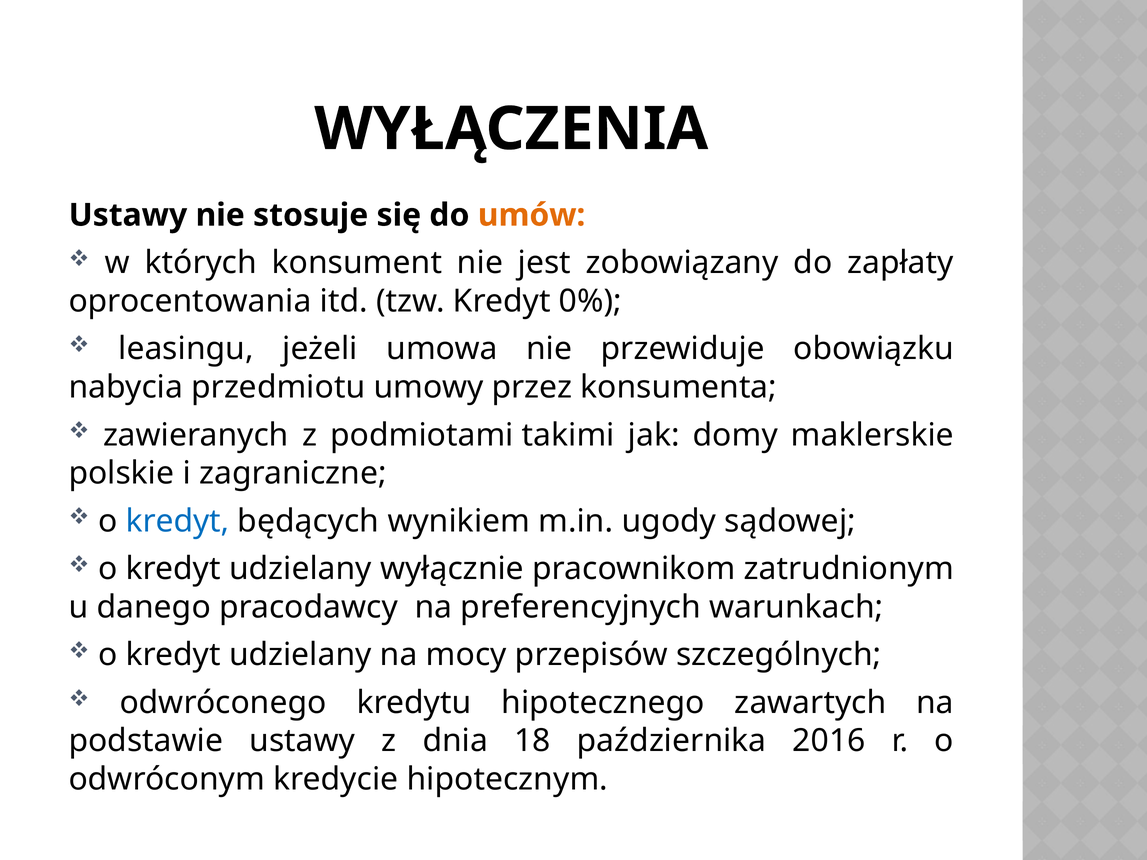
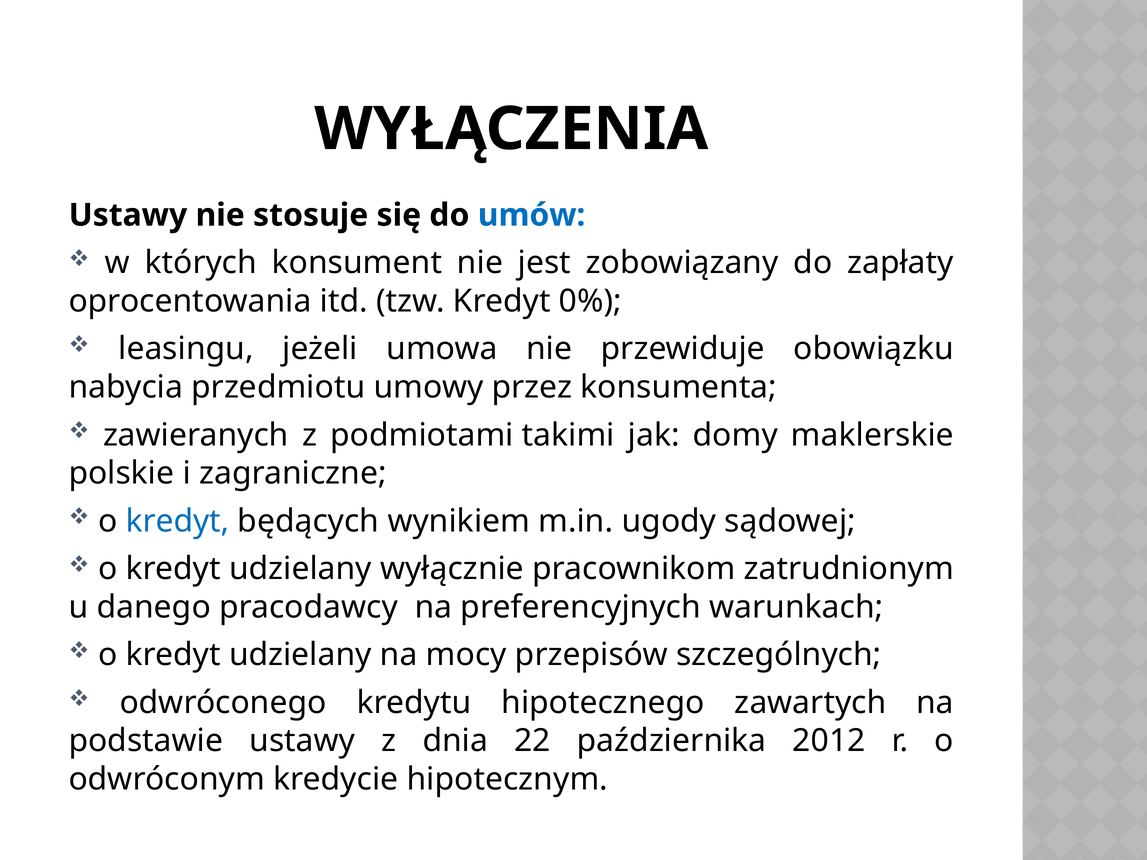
umów colour: orange -> blue
18: 18 -> 22
2016: 2016 -> 2012
